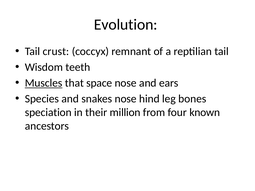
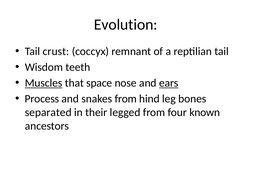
ears underline: none -> present
Species: Species -> Process
snakes nose: nose -> from
speciation: speciation -> separated
million: million -> legged
